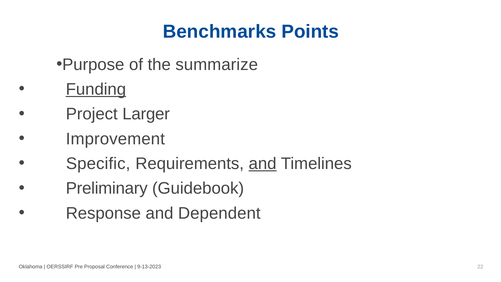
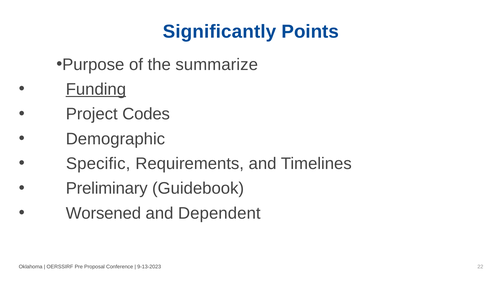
Benchmarks: Benchmarks -> Significantly
Larger: Larger -> Codes
Improvement: Improvement -> Demographic
and at (263, 164) underline: present -> none
Response: Response -> Worsened
